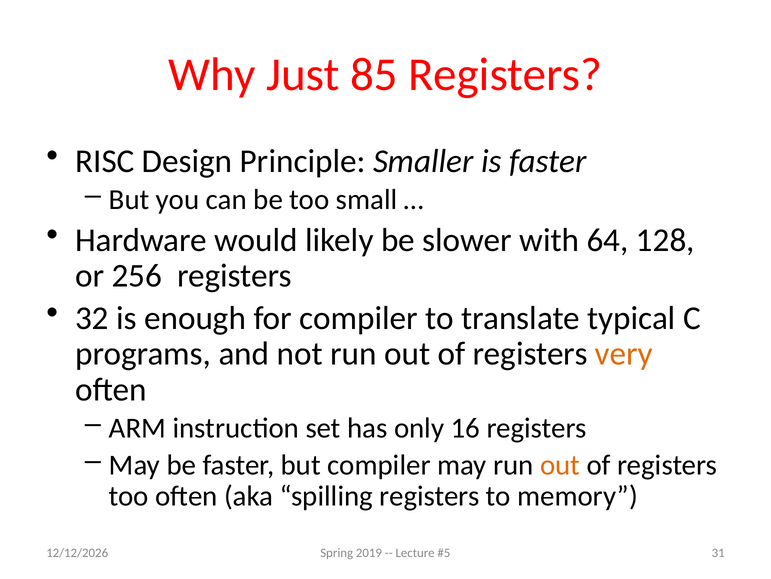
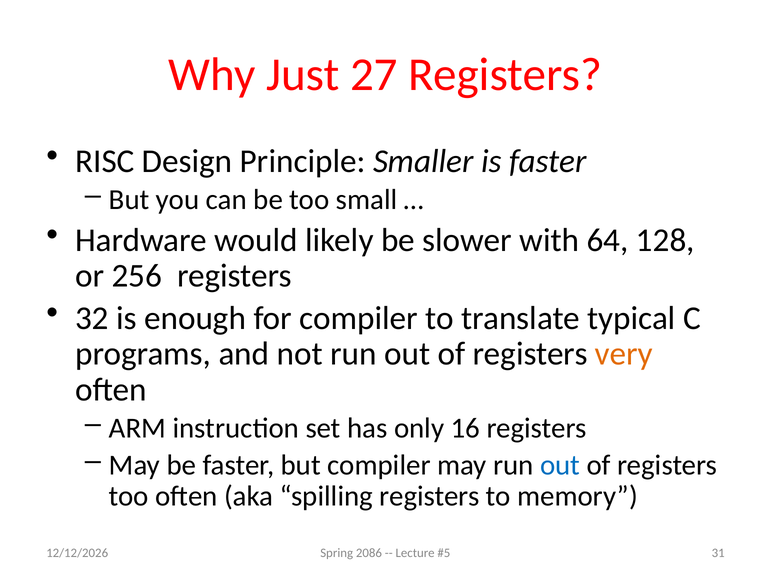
85: 85 -> 27
out at (560, 464) colour: orange -> blue
2019: 2019 -> 2086
